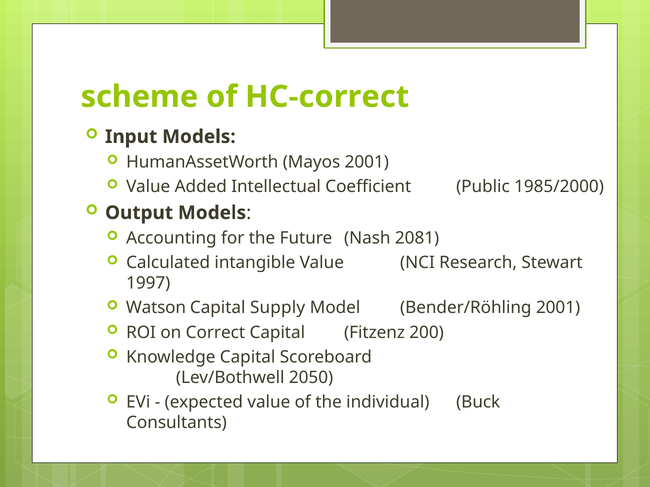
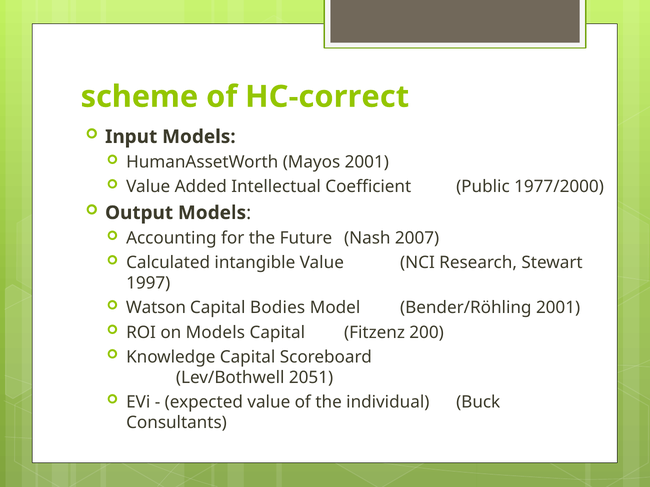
1985/2000: 1985/2000 -> 1977/2000
2081: 2081 -> 2007
Supply: Supply -> Bodies
on Correct: Correct -> Models
2050: 2050 -> 2051
